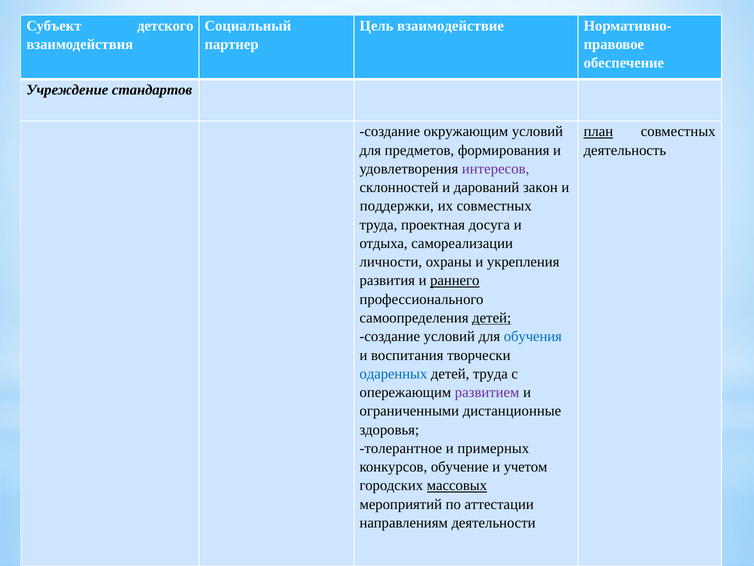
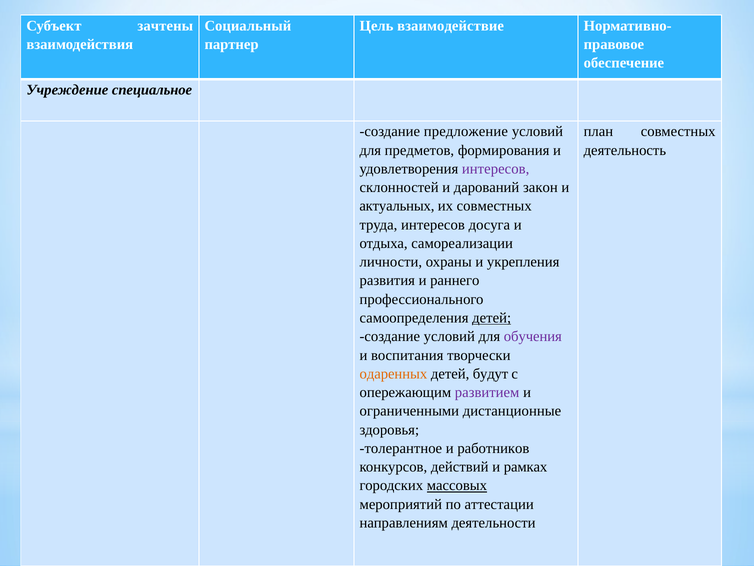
детского: детского -> зачтены
стандартов: стандартов -> специальное
окружающим: окружающим -> предложение
план underline: present -> none
поддержки: поддержки -> актуальных
труда проектная: проектная -> интересов
раннего underline: present -> none
обучения colour: blue -> purple
одаренных colour: blue -> orange
детей труда: труда -> будут
примерных: примерных -> работников
обучение: обучение -> действий
учетом: учетом -> рамках
